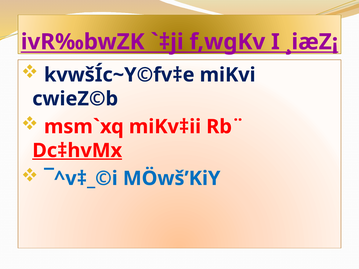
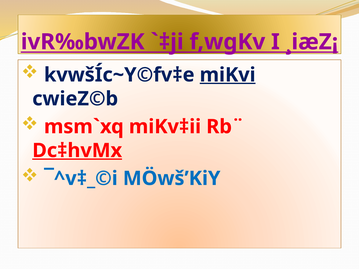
miKvi underline: none -> present
